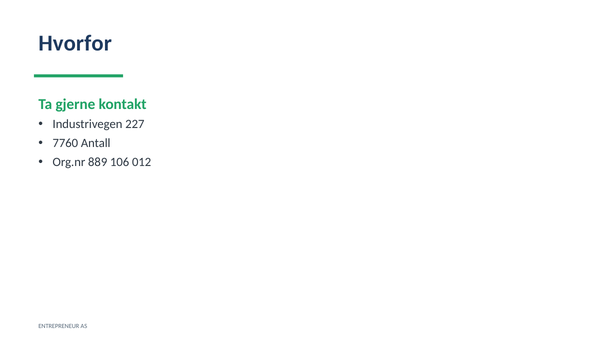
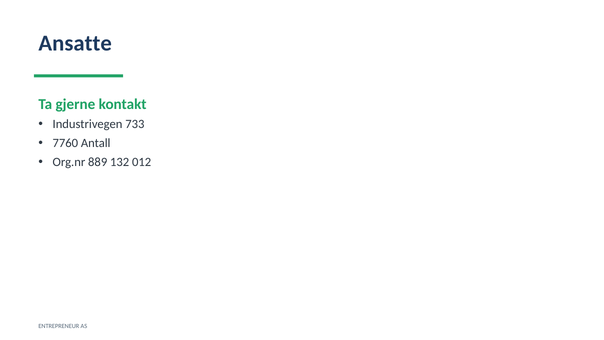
Hvorfor: Hvorfor -> Ansatte
227: 227 -> 733
106: 106 -> 132
